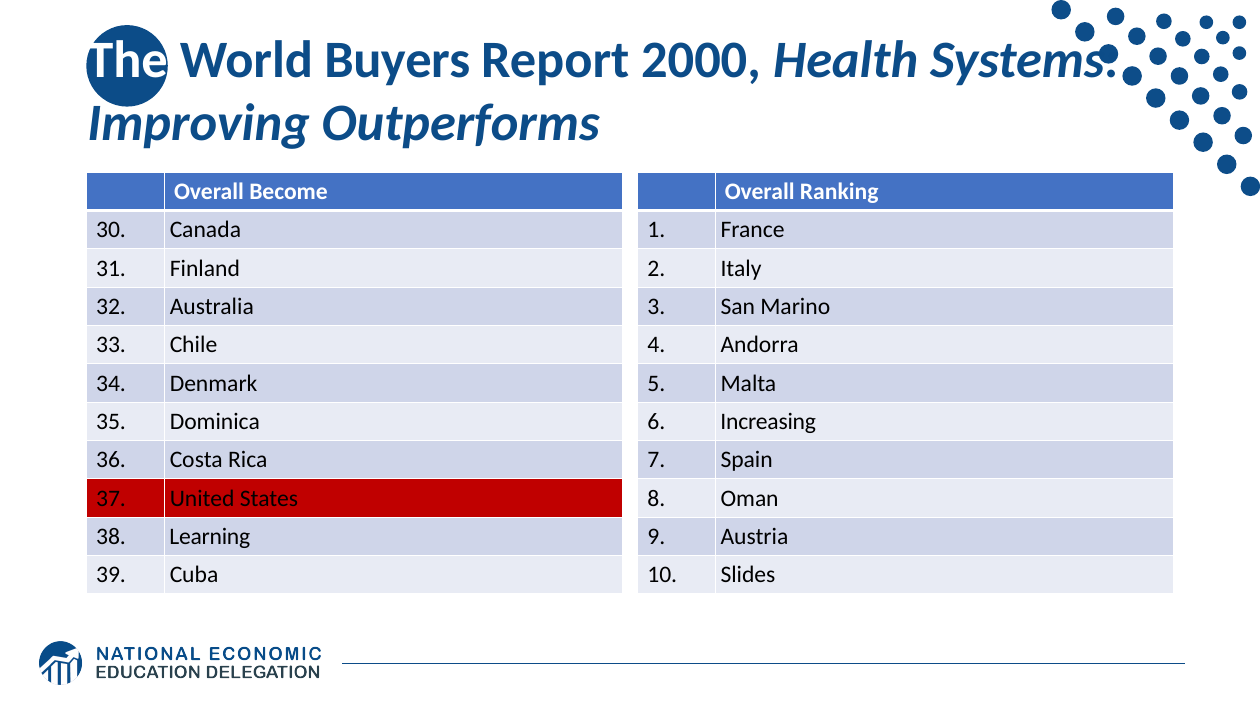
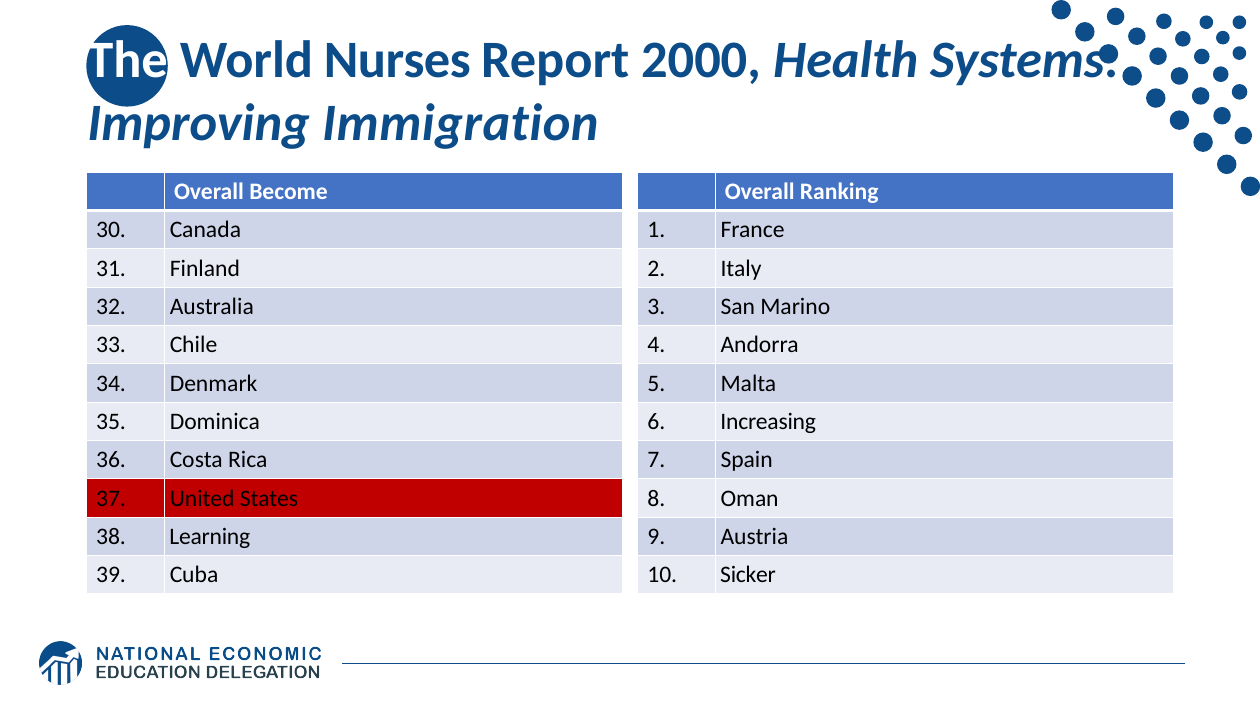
Buyers: Buyers -> Nurses
Outperforms: Outperforms -> Immigration
Slides: Slides -> Sicker
